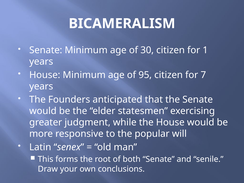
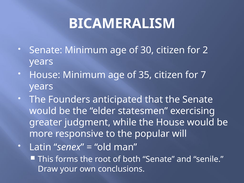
1: 1 -> 2
95: 95 -> 35
